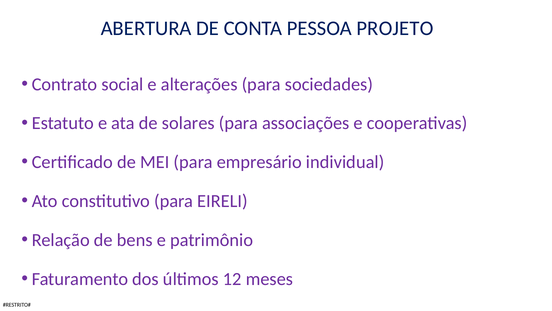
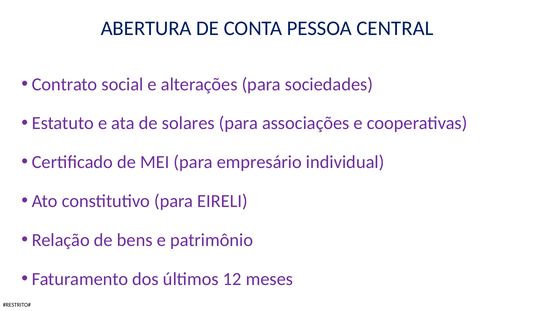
PROJETO: PROJETO -> CENTRAL
